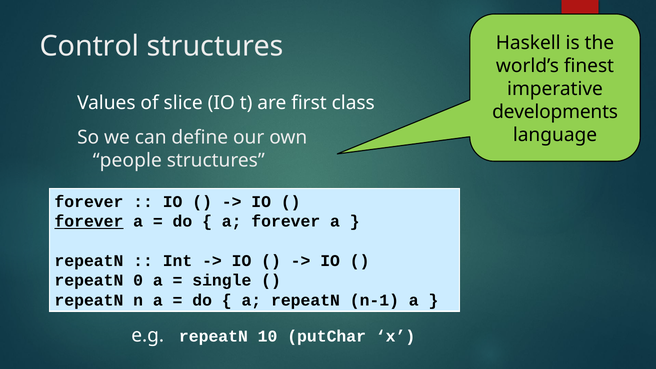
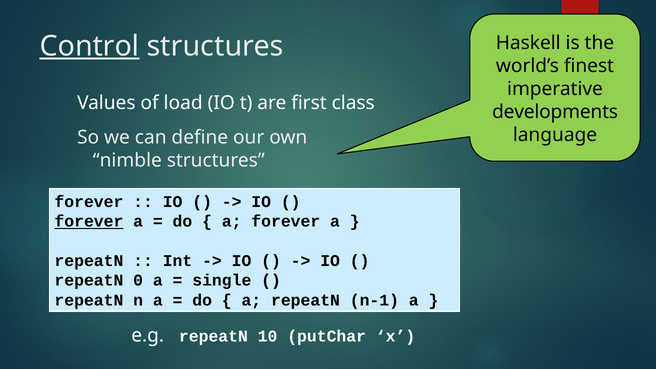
Control underline: none -> present
slice: slice -> load
people: people -> nimble
